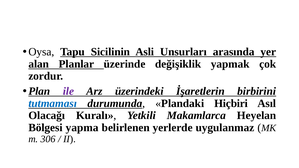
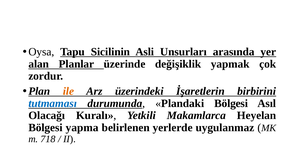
ile colour: purple -> orange
Plandaki Hiçbiri: Hiçbiri -> Bölgesi
306: 306 -> 718
